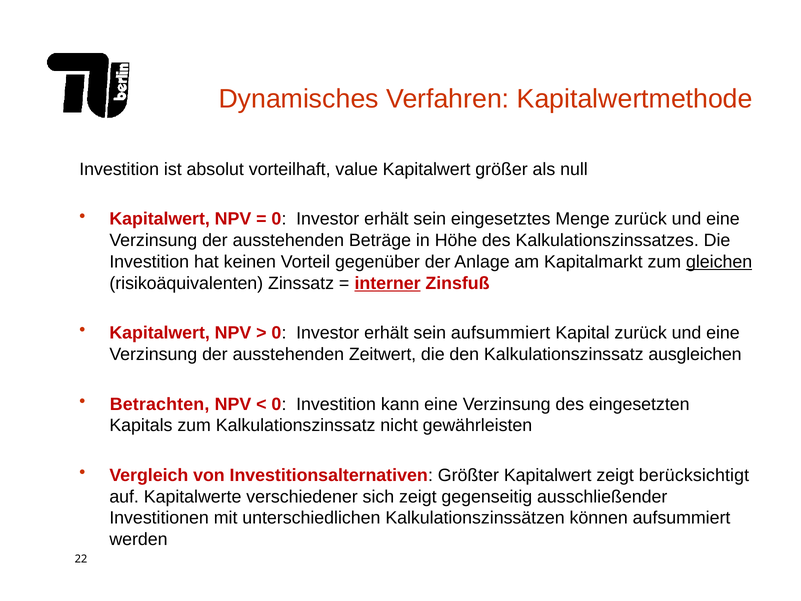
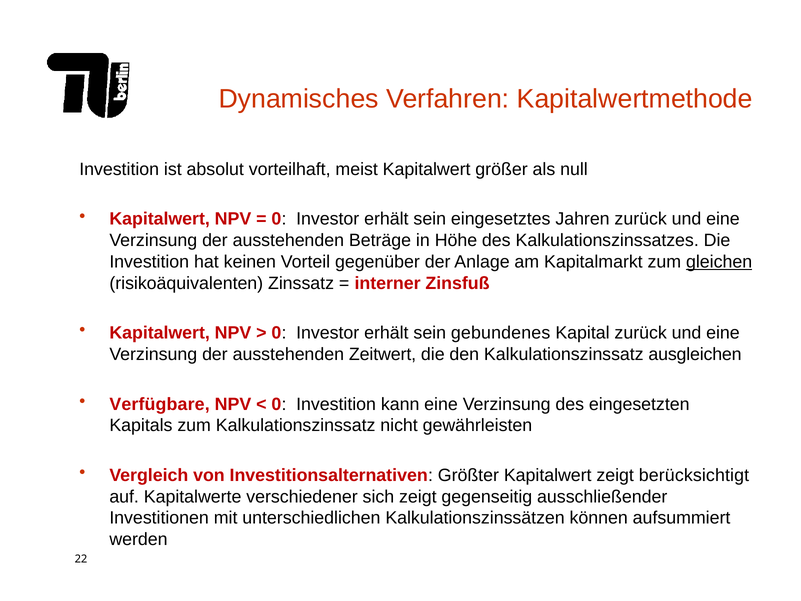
value: value -> meist
Menge: Menge -> Jahren
interner underline: present -> none
sein aufsummiert: aufsummiert -> gebundenes
Betrachten: Betrachten -> Verfügbare
